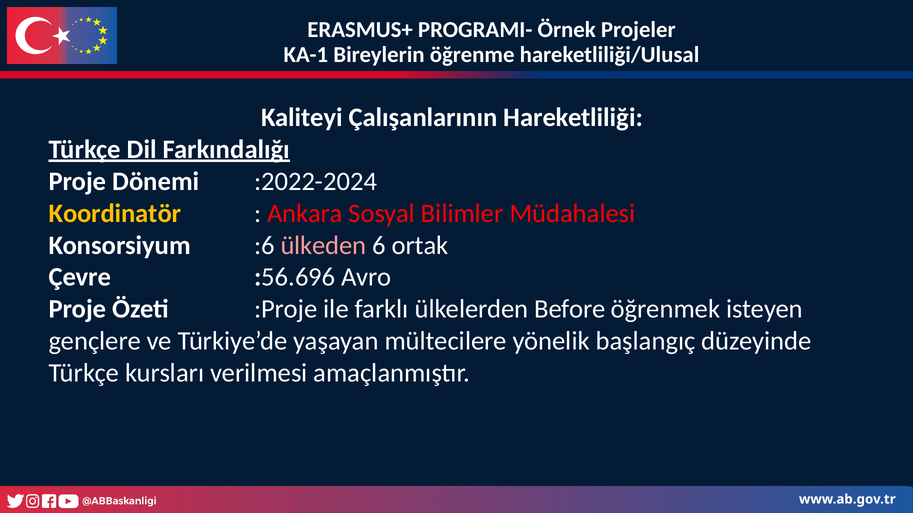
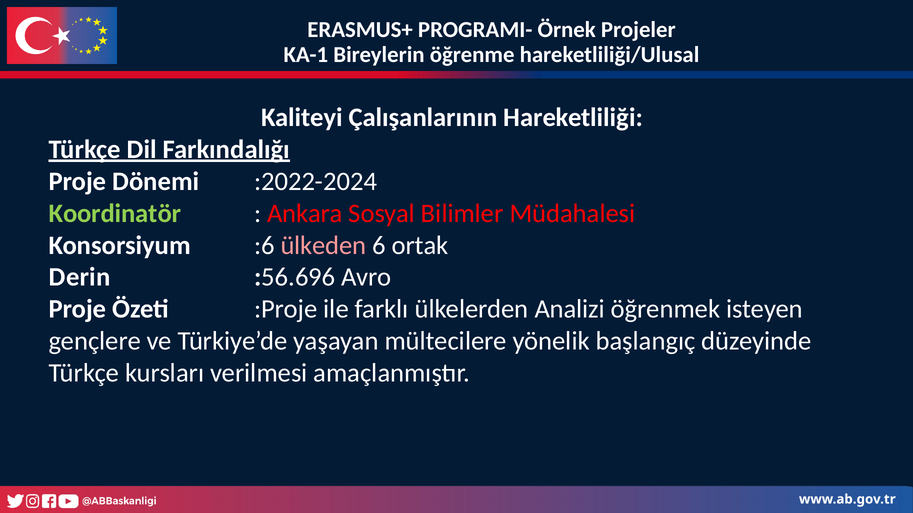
Koordinatör colour: yellow -> light green
Çevre: Çevre -> Derin
Before: Before -> Analizi
